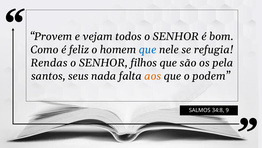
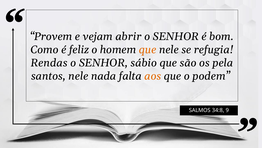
todos: todos -> abrir
que at (148, 50) colour: blue -> orange
filhos: filhos -> sábio
santos seus: seus -> nele
